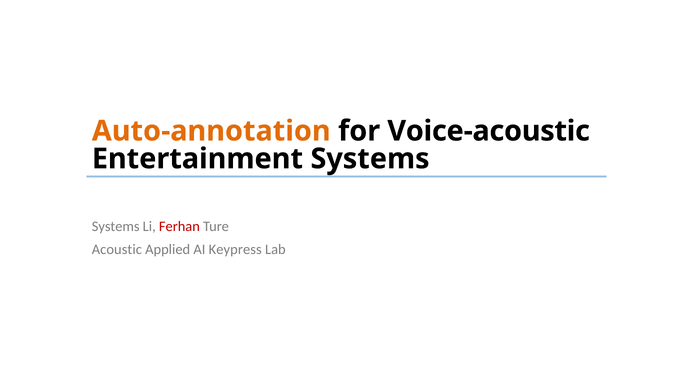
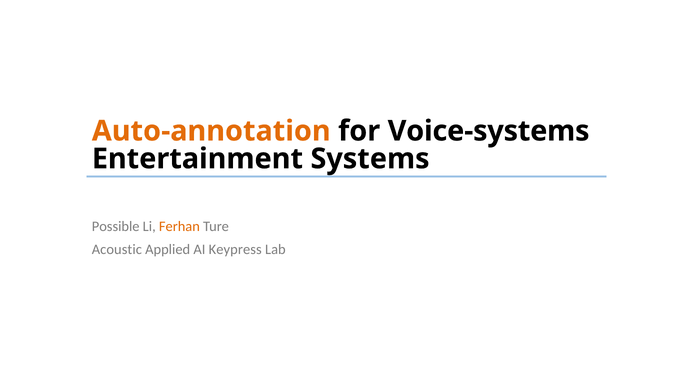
Voice-acoustic: Voice-acoustic -> Voice-systems
Systems at (116, 227): Systems -> Possible
Ferhan colour: red -> orange
